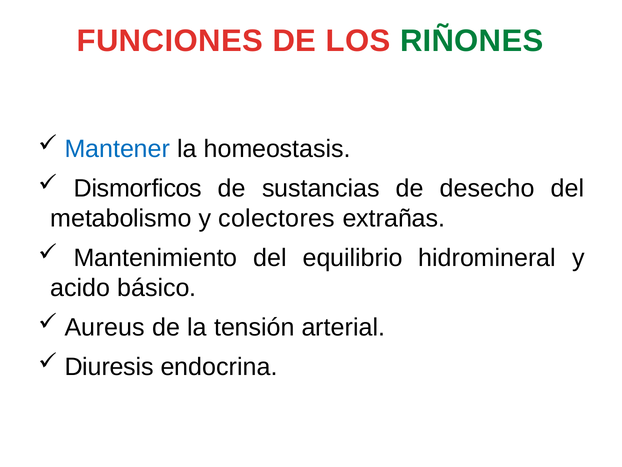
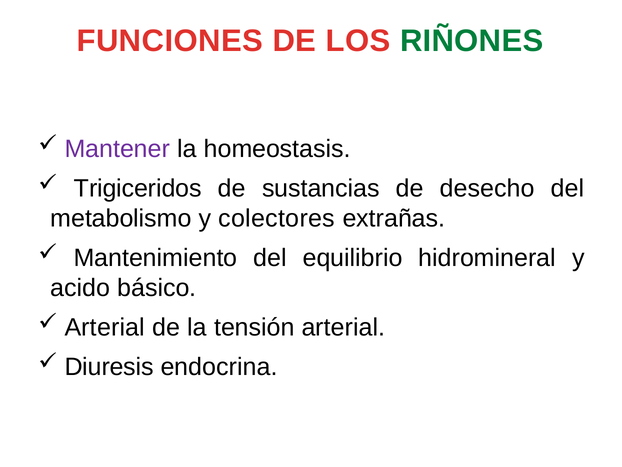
Mantener colour: blue -> purple
Dismorficos: Dismorficos -> Trigiceridos
Aureus at (105, 327): Aureus -> Arterial
